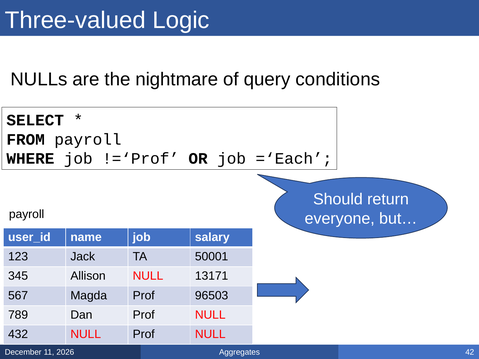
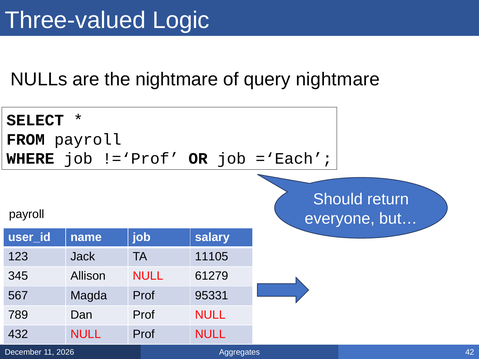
query conditions: conditions -> nightmare
50001: 50001 -> 11105
13171: 13171 -> 61279
96503: 96503 -> 95331
